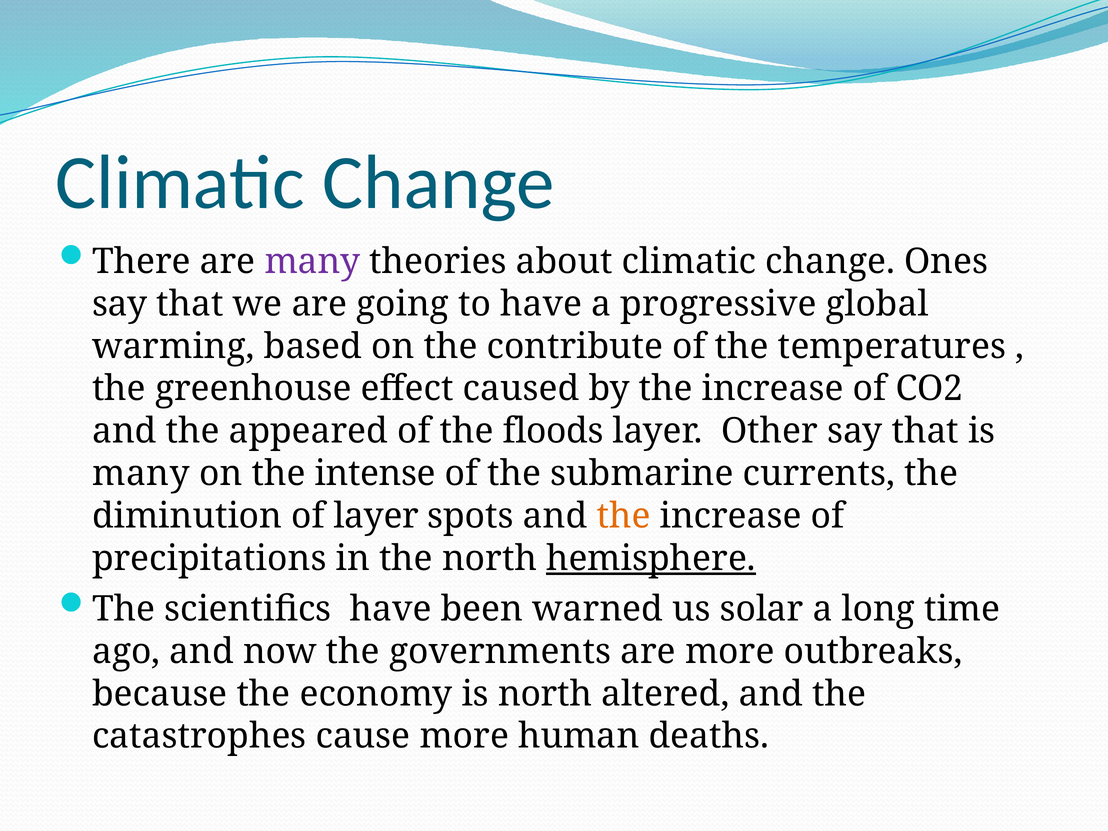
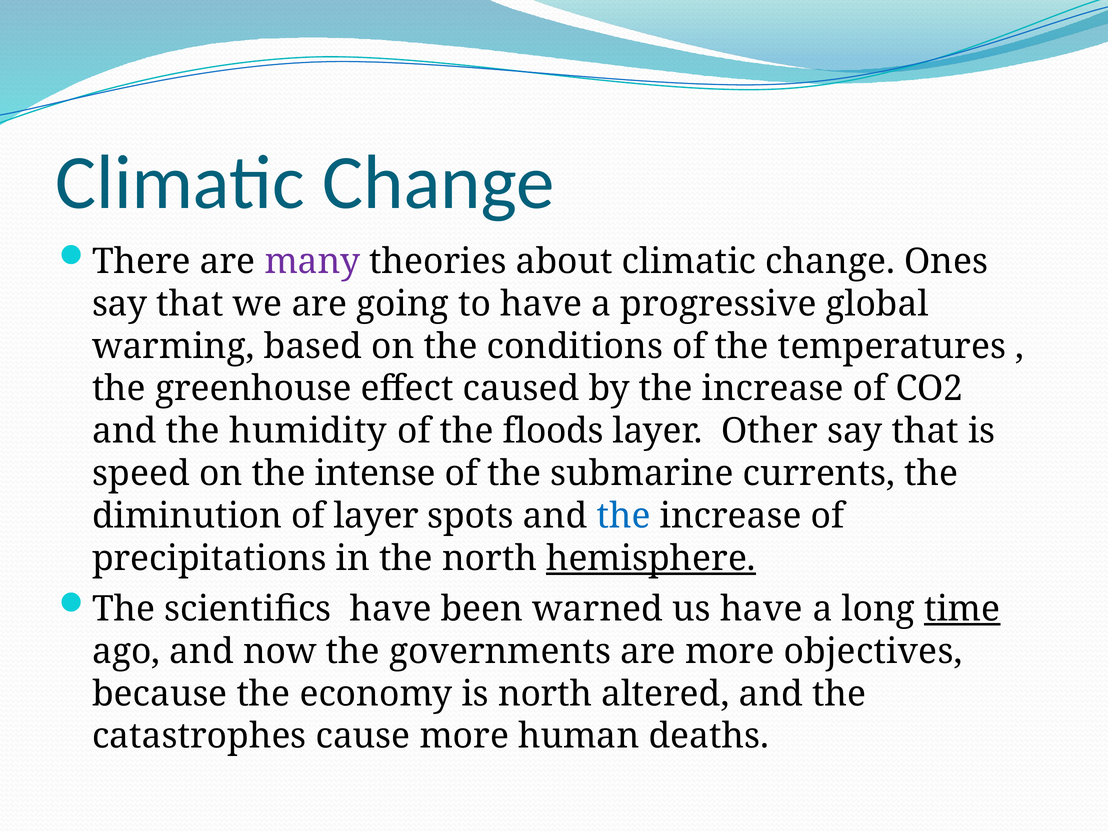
contribute: contribute -> conditions
appeared: appeared -> humidity
many at (141, 474): many -> speed
the at (624, 516) colour: orange -> blue
us solar: solar -> have
time underline: none -> present
outbreaks: outbreaks -> objectives
